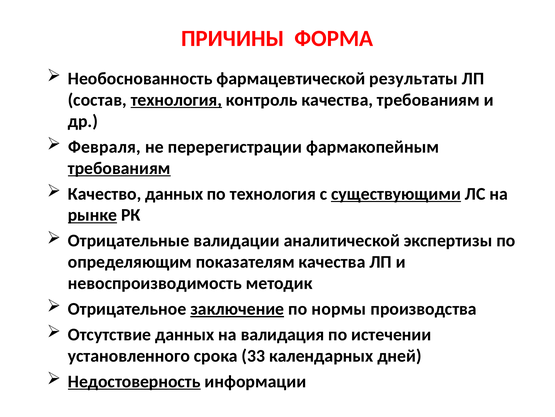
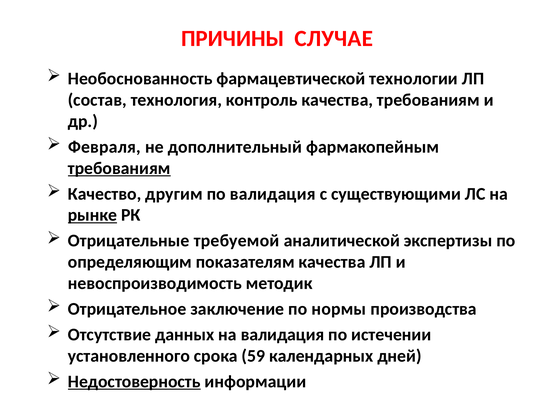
ФОРМА: ФОРМА -> СЛУЧАЕ
результаты: результаты -> технологии
технология at (176, 100) underline: present -> none
перерегистрации: перерегистрации -> дополнительный
Качество данных: данных -> другим
по технология: технология -> валидация
существующими underline: present -> none
валидации: валидации -> требуемой
заключение underline: present -> none
33: 33 -> 59
